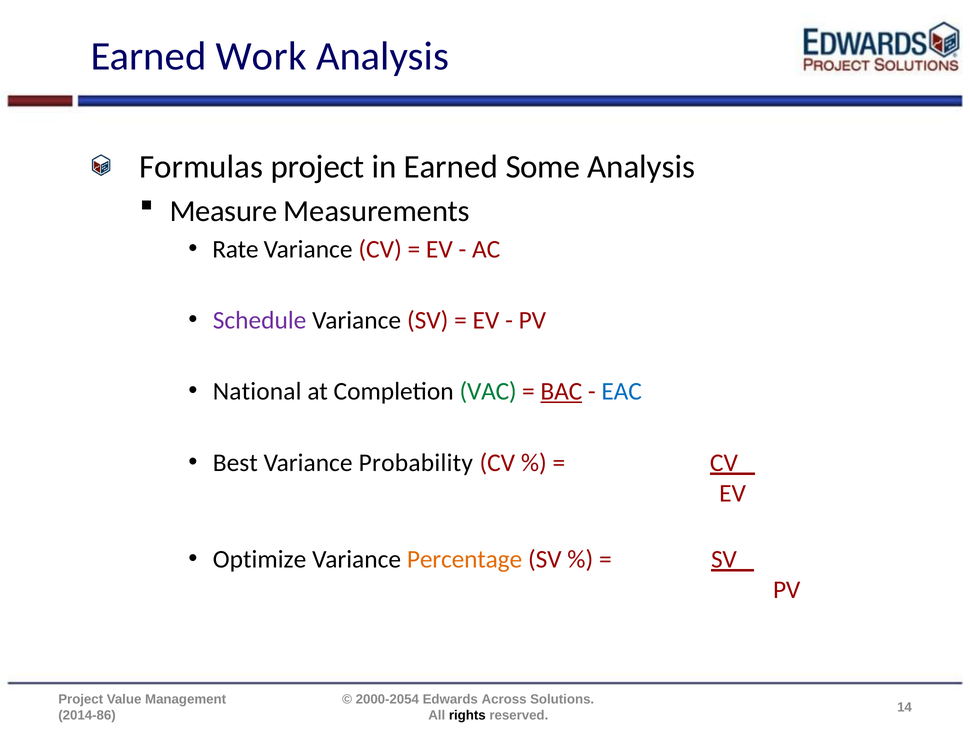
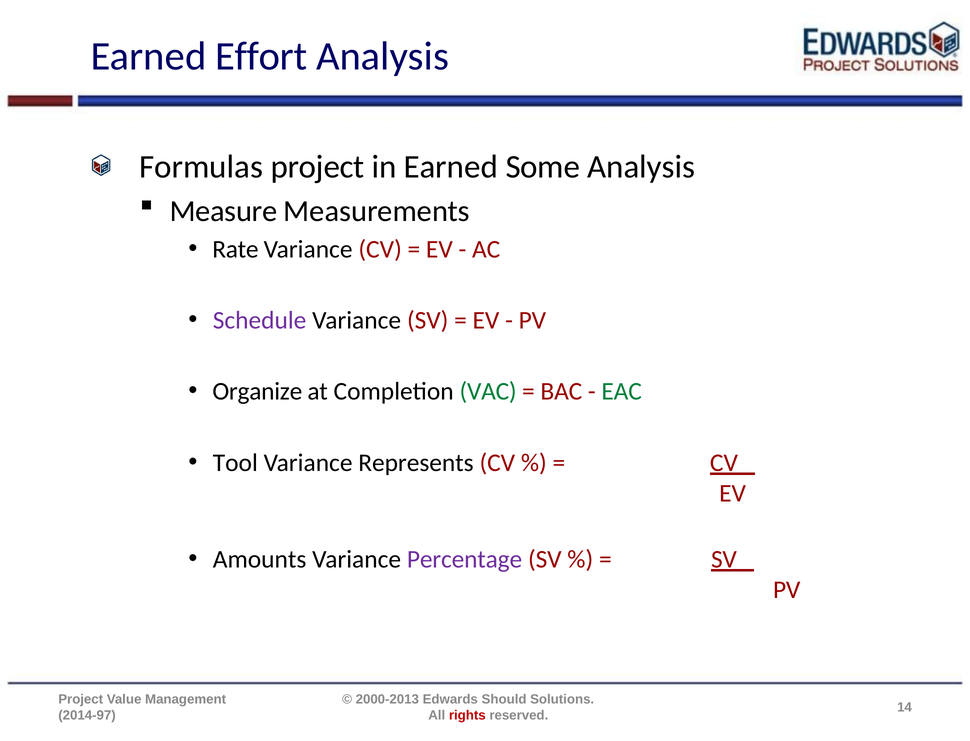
Work: Work -> Effort
National: National -> Organize
BAC underline: present -> none
EAC colour: blue -> green
Best: Best -> Tool
Probability: Probability -> Represents
Optimize: Optimize -> Amounts
Percentage colour: orange -> purple
2000-2054: 2000-2054 -> 2000-2013
Across: Across -> Should
2014-86: 2014-86 -> 2014-97
rights colour: black -> red
